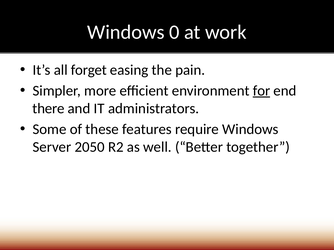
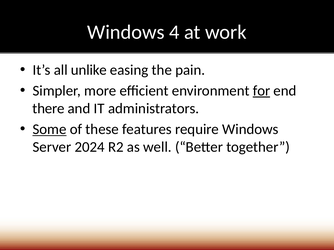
0: 0 -> 4
forget: forget -> unlike
Some underline: none -> present
2050: 2050 -> 2024
